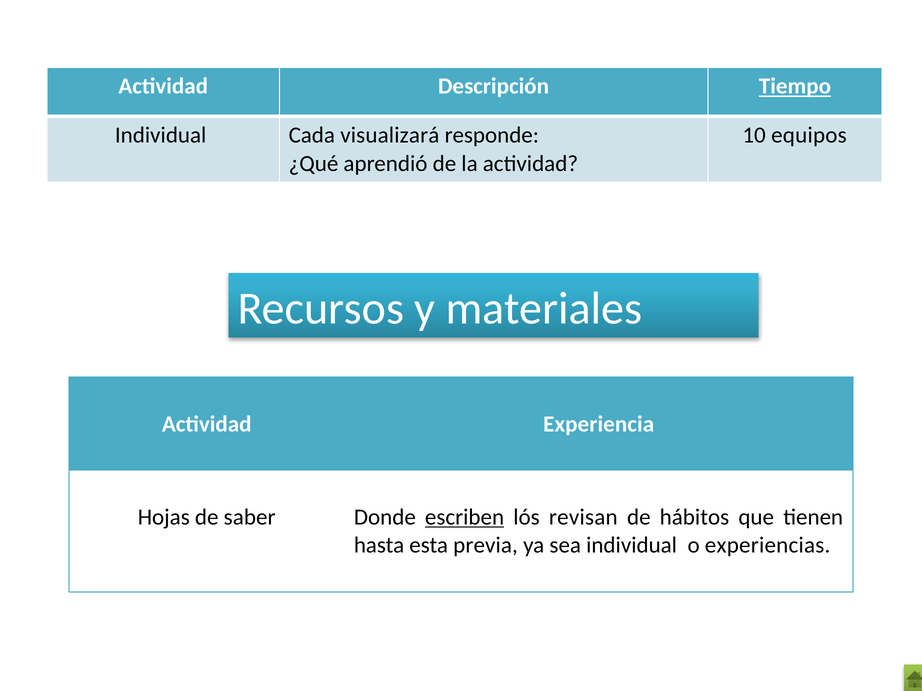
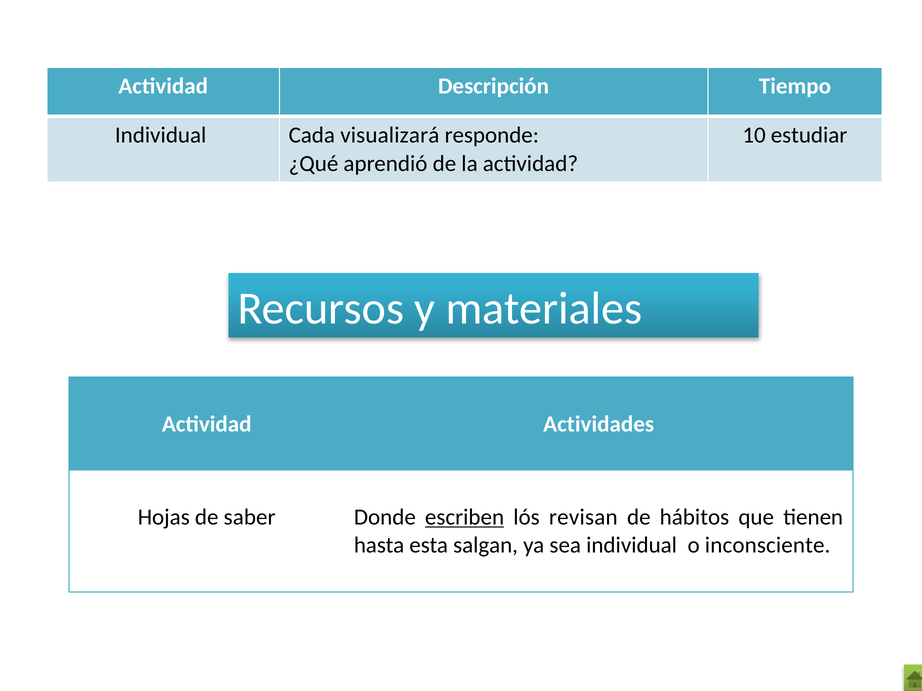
Tiempo underline: present -> none
equipos: equipos -> estudiar
Experiencia: Experiencia -> Actividades
previa: previa -> salgan
experiencias: experiencias -> inconsciente
